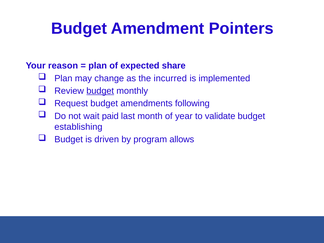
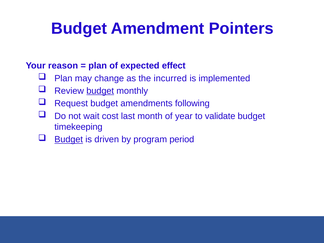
share: share -> effect
paid: paid -> cost
establishing: establishing -> timekeeping
Budget at (69, 140) underline: none -> present
allows: allows -> period
